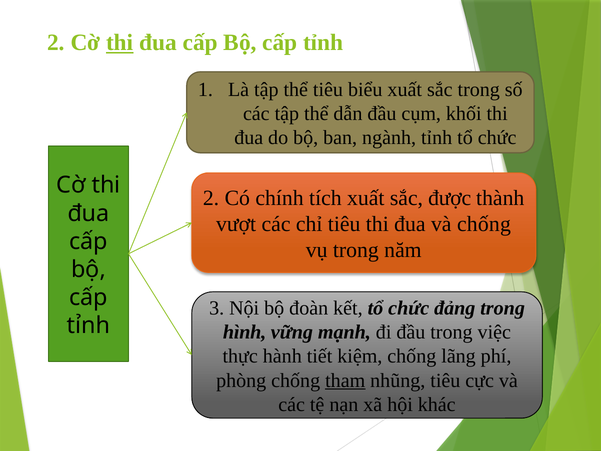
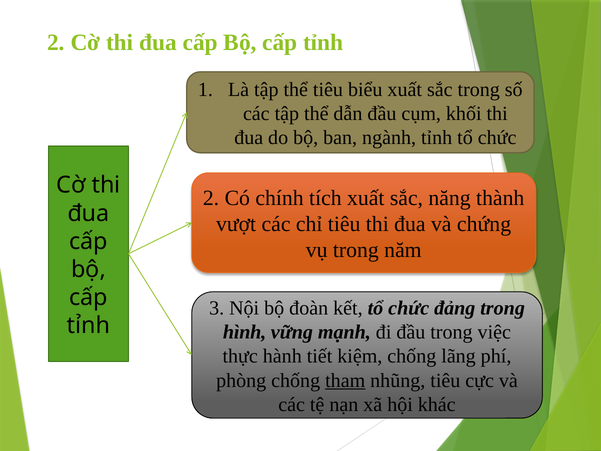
thi at (120, 43) underline: present -> none
được: được -> năng
và chống: chống -> chứng
